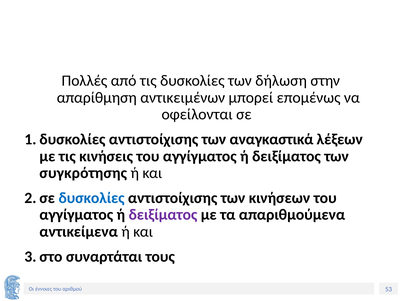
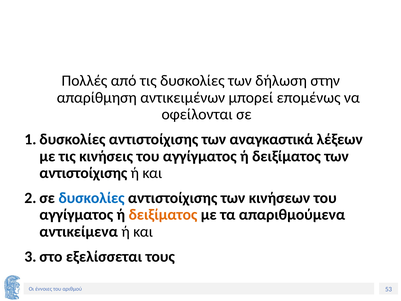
συγκρότησης at (83, 173): συγκρότησης -> αντιστοίχισης
δειξίματος at (163, 215) colour: purple -> orange
συναρτάται: συναρτάται -> εξελίσσεται
